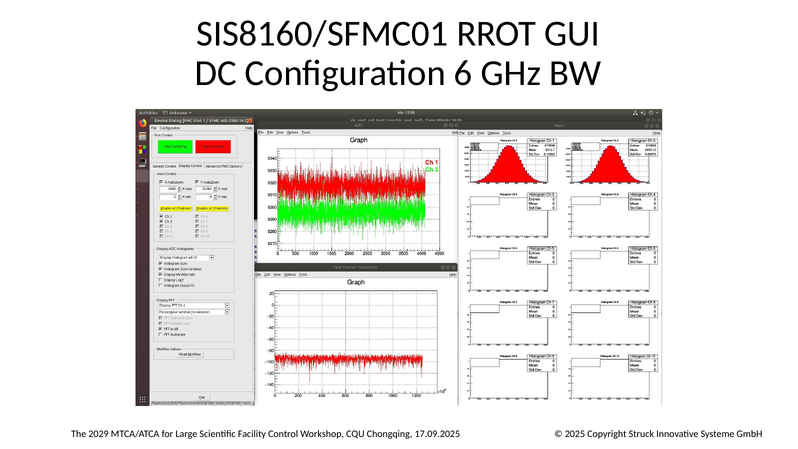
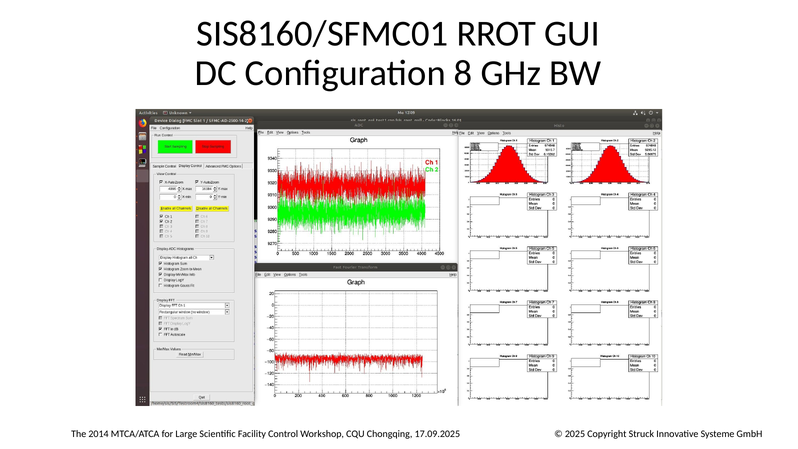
6: 6 -> 8
2029: 2029 -> 2014
